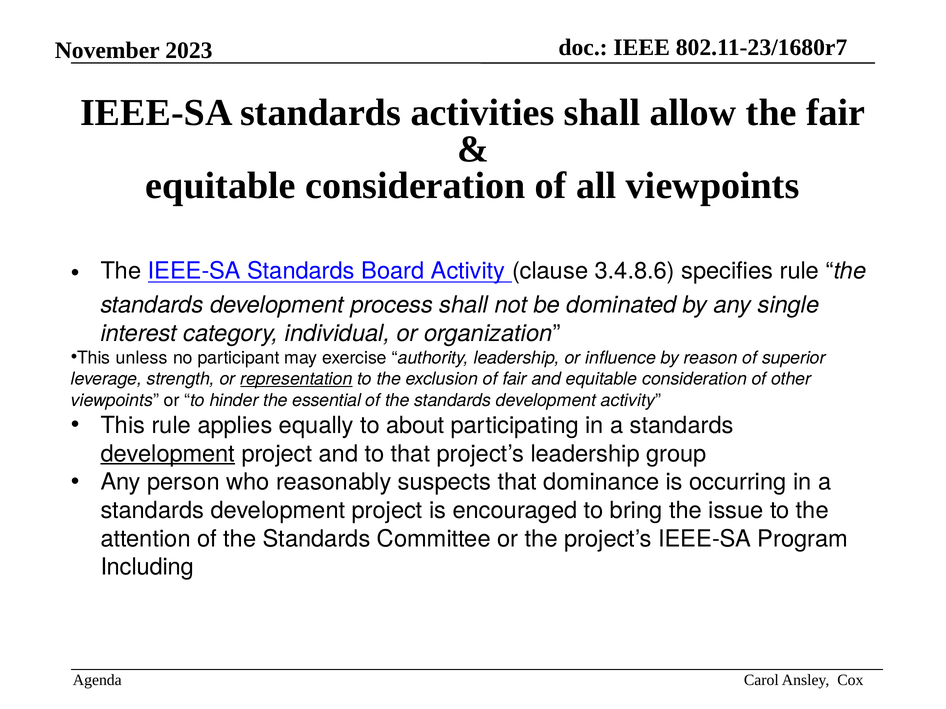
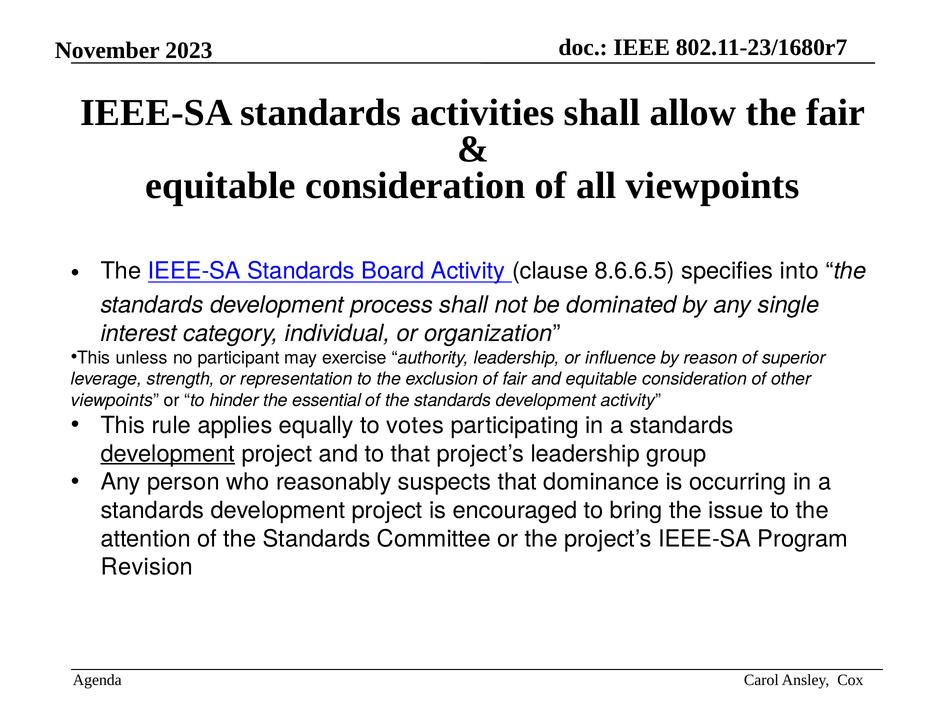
3.4.8.6: 3.4.8.6 -> 8.6.6.5
specifies rule: rule -> into
representation underline: present -> none
about: about -> votes
Including: Including -> Revision
